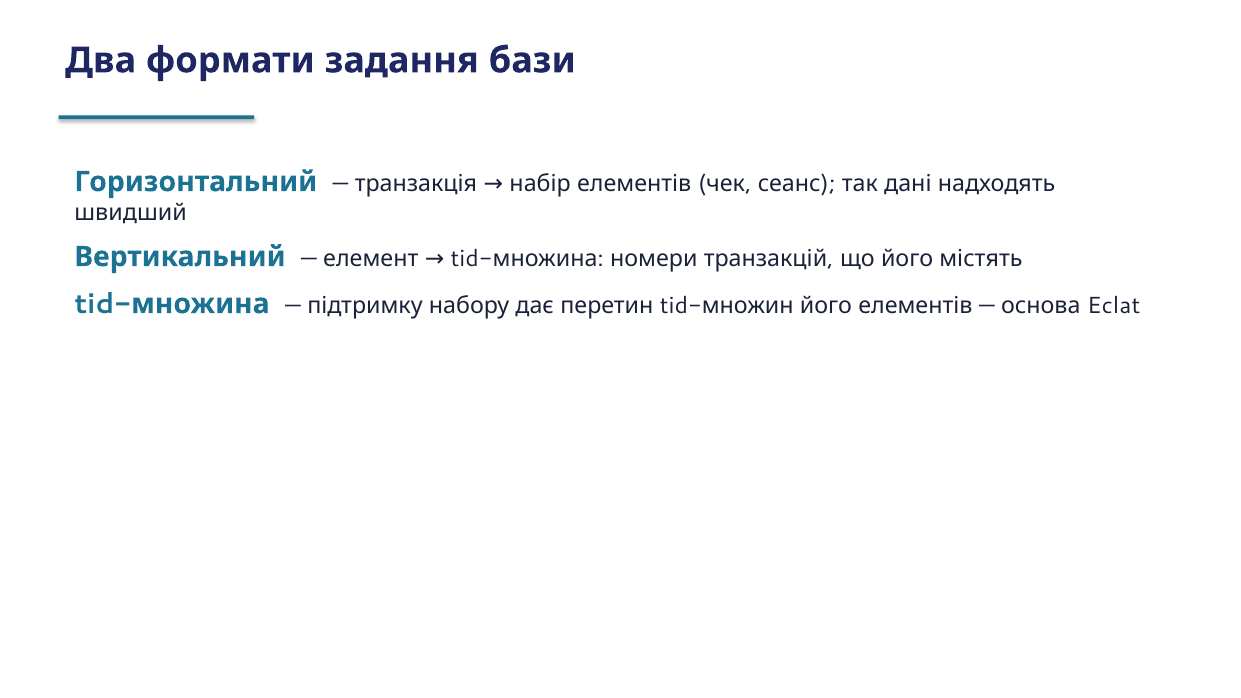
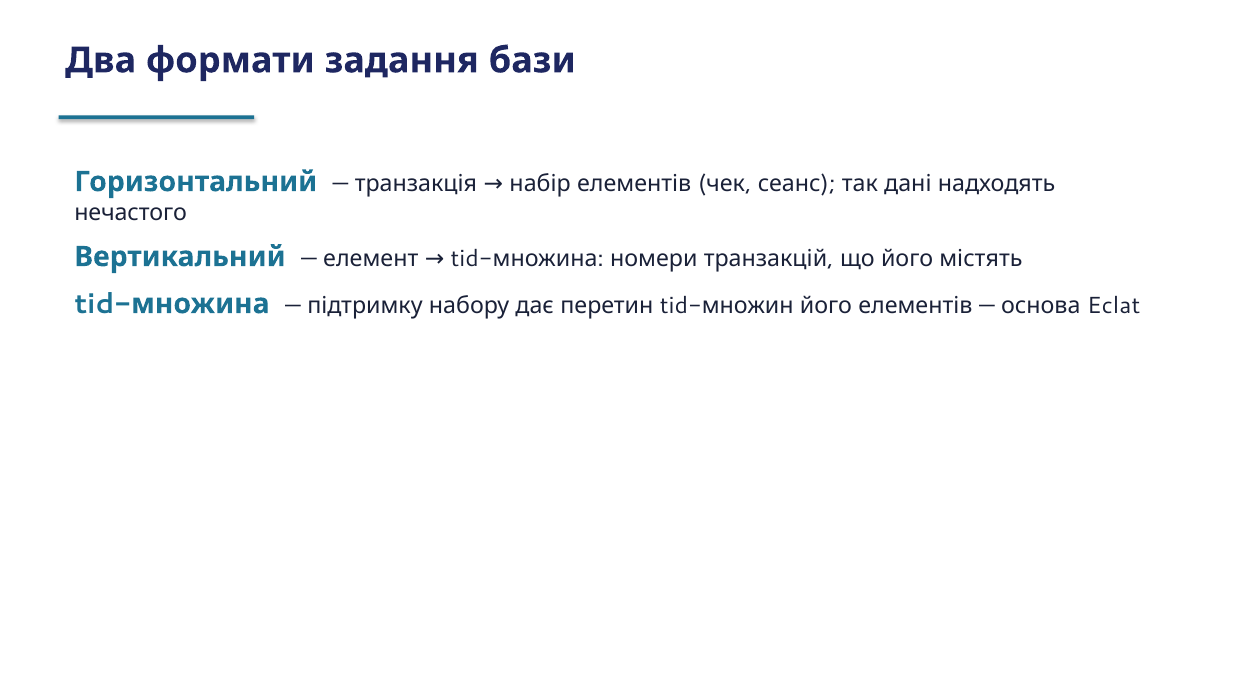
швидший: швидший -> нечастого
